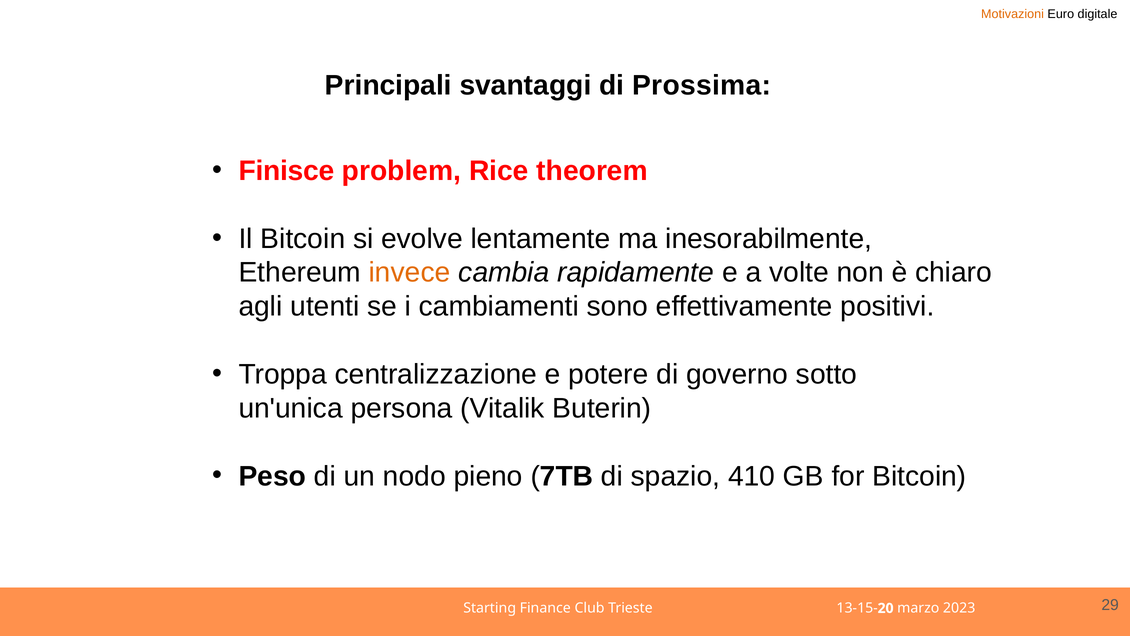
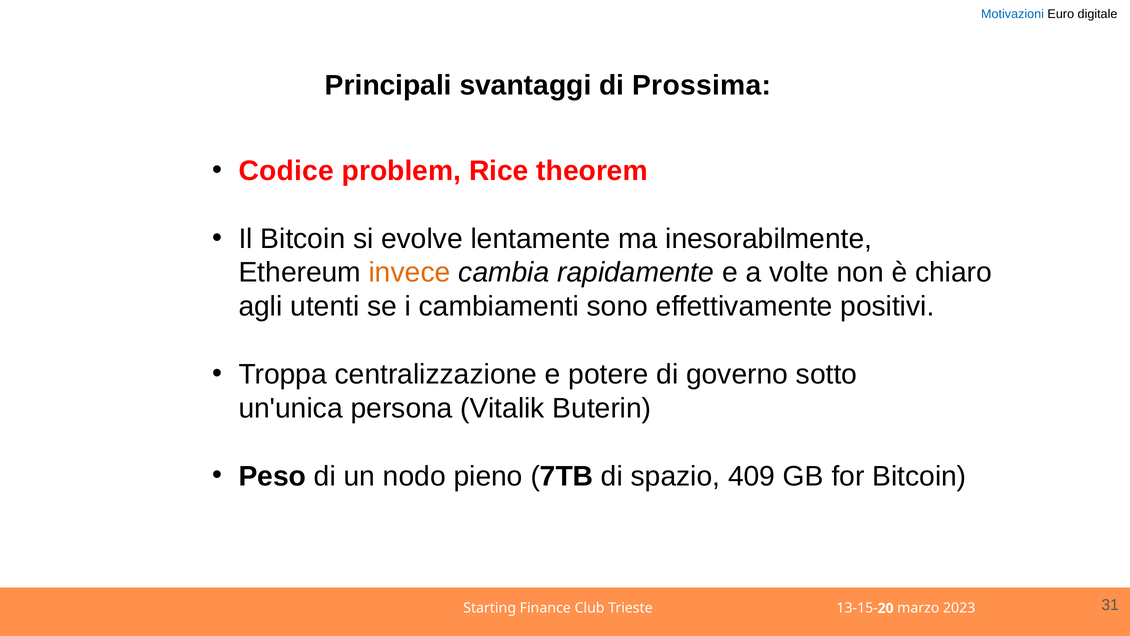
Motivazioni colour: orange -> blue
Finisce: Finisce -> Codice
410: 410 -> 409
29: 29 -> 31
